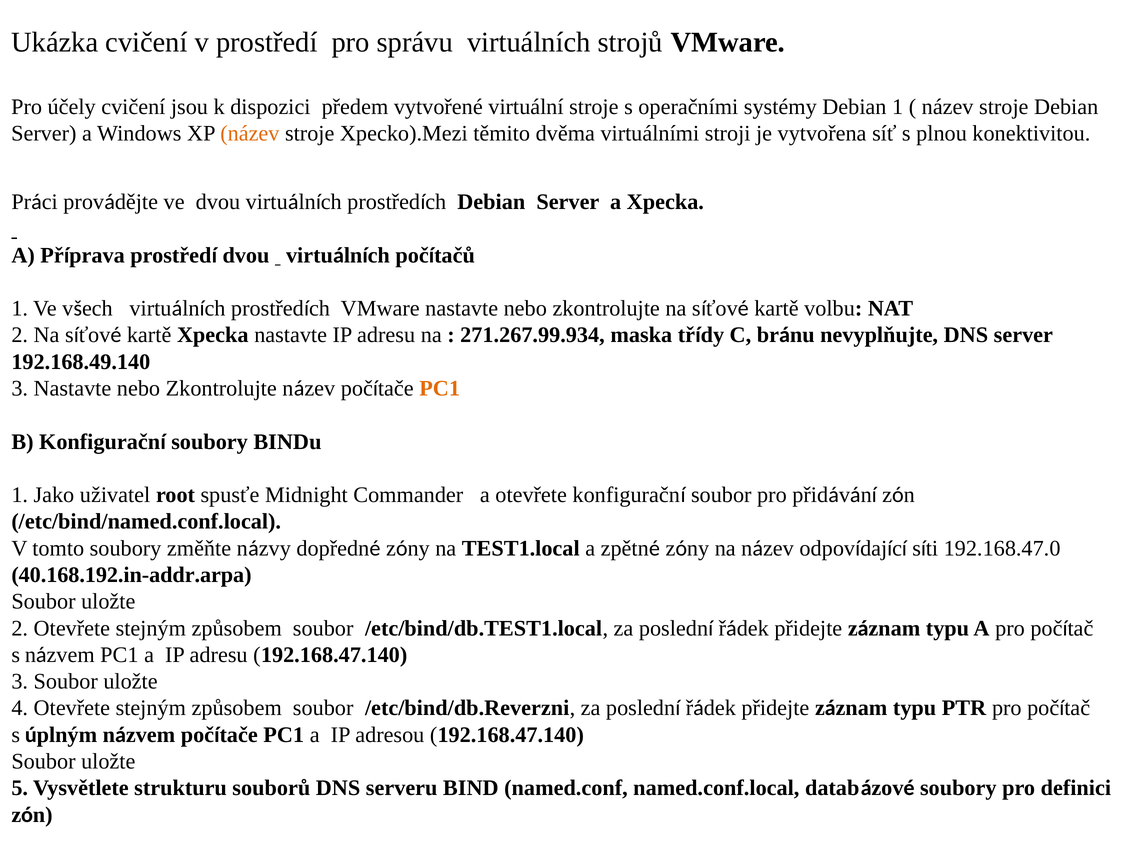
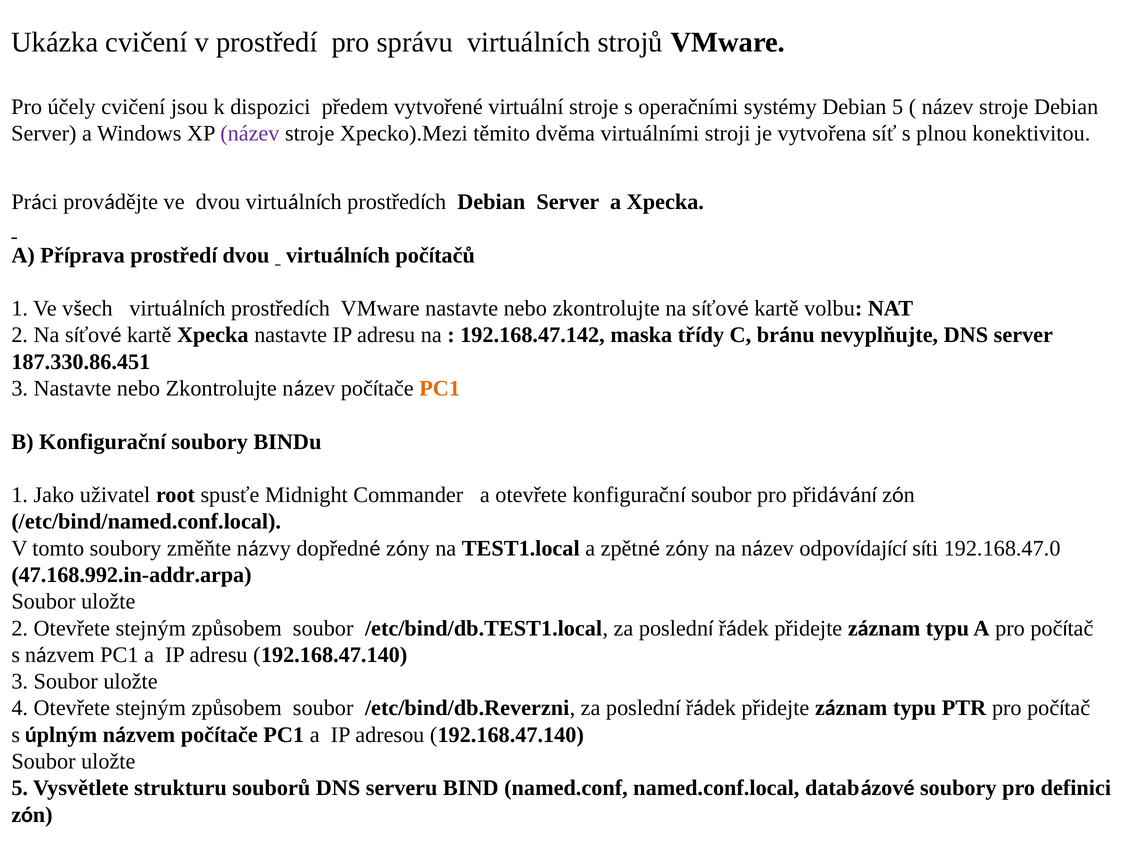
Debian 1: 1 -> 5
název at (250, 133) colour: orange -> purple
271.267.99.934: 271.267.99.934 -> 192.168.47.142
192.168.49.140: 192.168.49.140 -> 187.330.86.451
40.168.192.in-addr.arpa: 40.168.192.in-addr.arpa -> 47.168.992.in-addr.arpa
